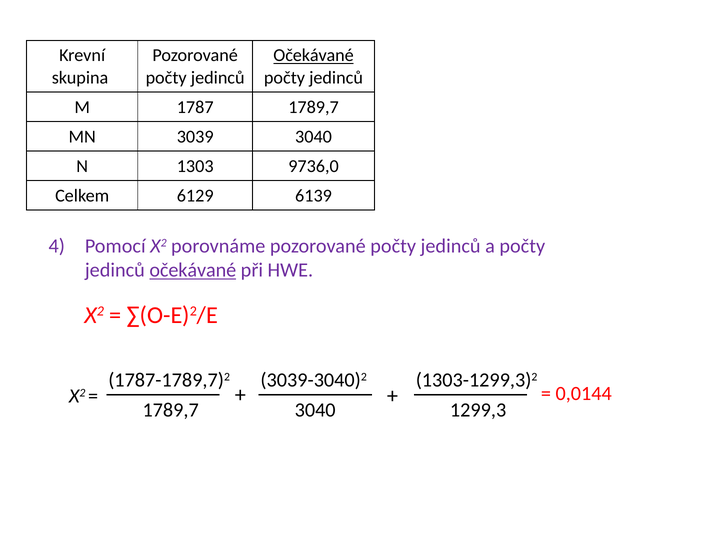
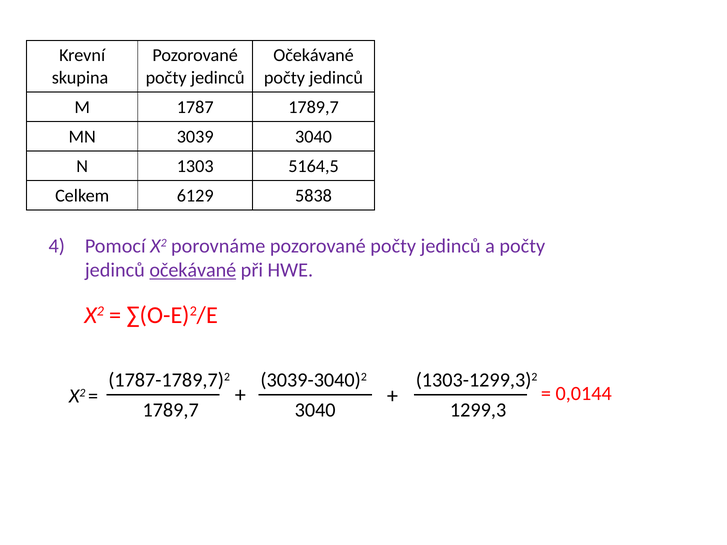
Očekávané at (314, 56) underline: present -> none
9736,0: 9736,0 -> 5164,5
6139: 6139 -> 5838
